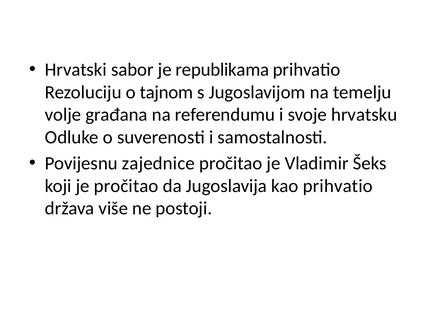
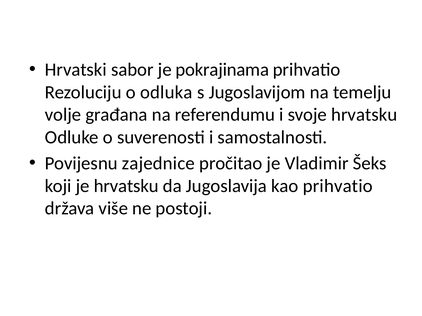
republikama: republikama -> pokrajinama
tajnom: tajnom -> odluka
je pročitao: pročitao -> hrvatsku
